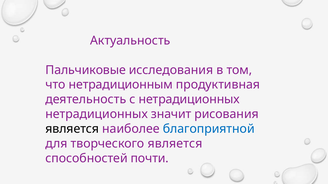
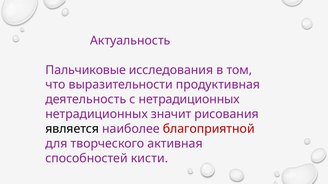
нетрадиционным: нетрадиционным -> выразительности
благоприятной colour: blue -> red
творческого является: является -> активная
почти: почти -> кисти
